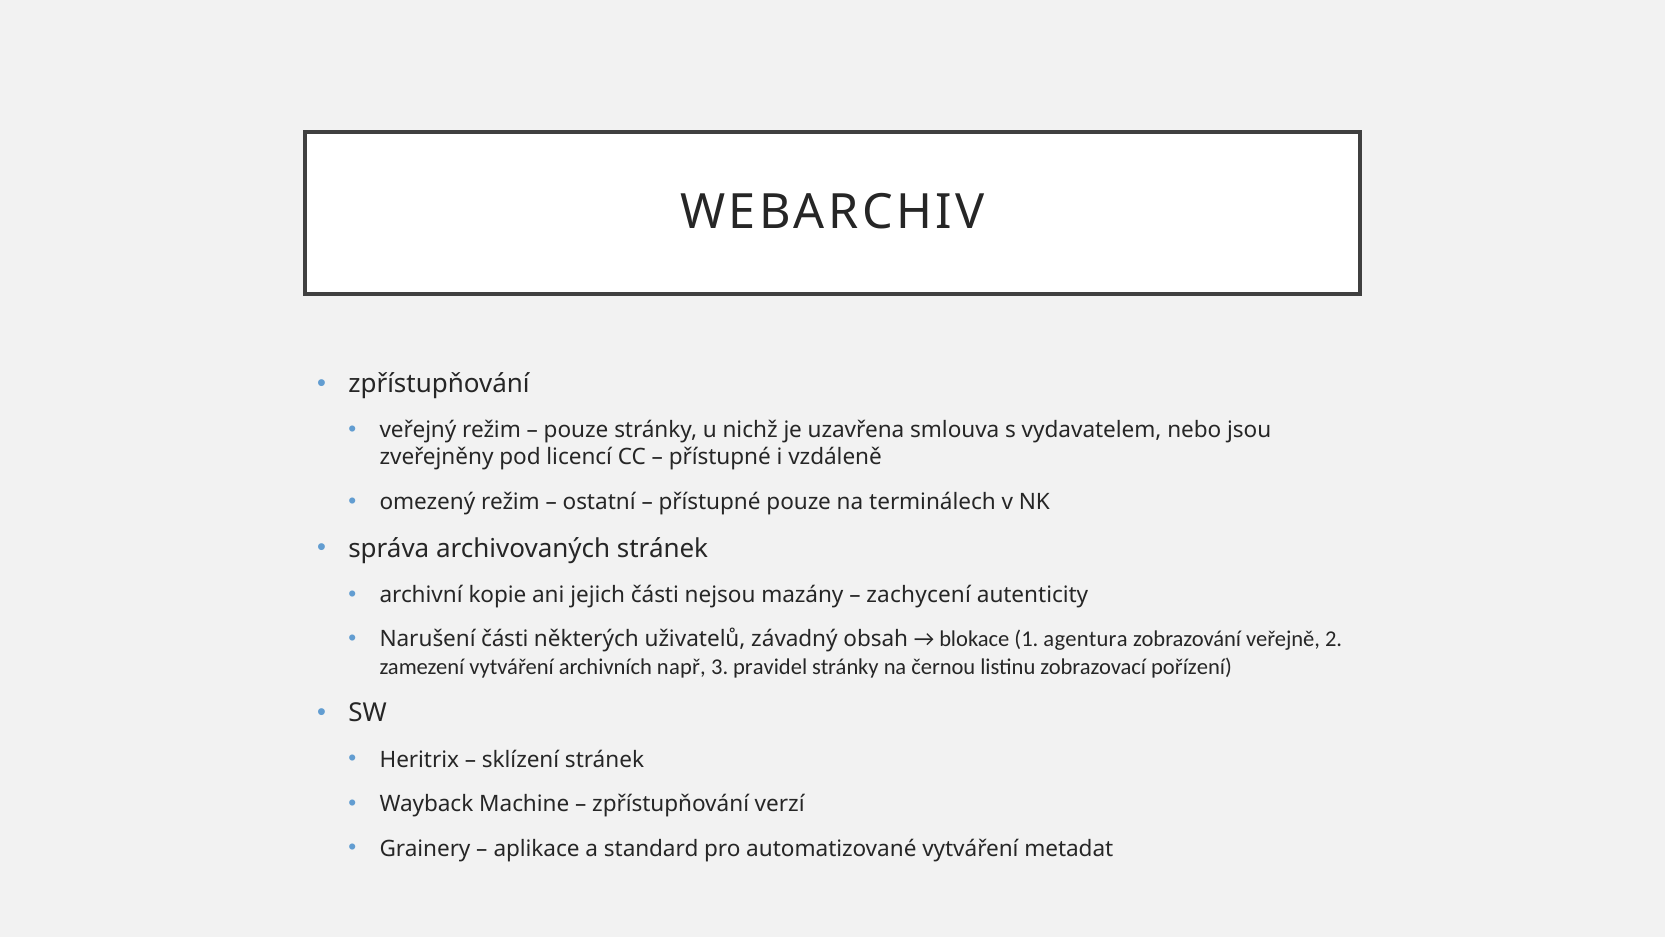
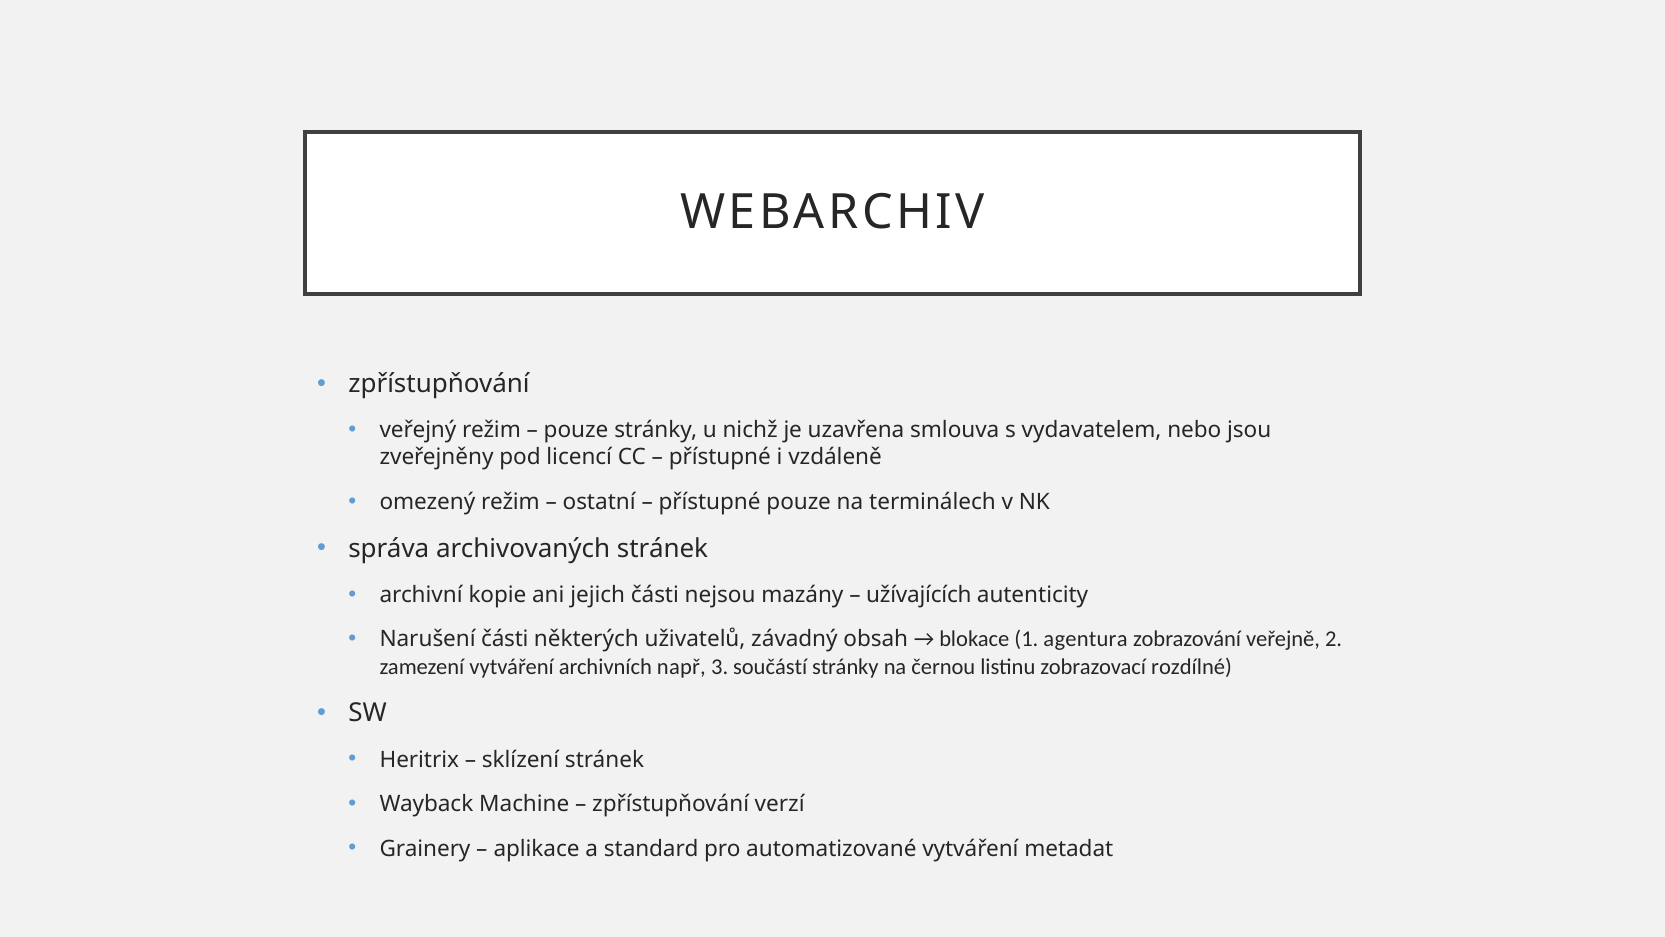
zachycení: zachycení -> užívajících
pravidel: pravidel -> součástí
pořízení: pořízení -> rozdílné
